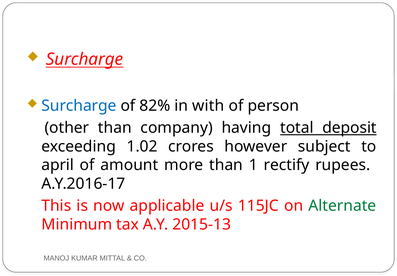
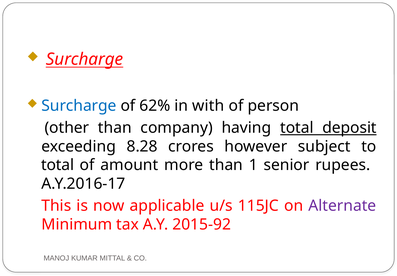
82%: 82% -> 62%
1.02: 1.02 -> 8.28
april at (58, 165): april -> total
rectify: rectify -> senior
Alternate colour: green -> purple
2015-13: 2015-13 -> 2015-92
